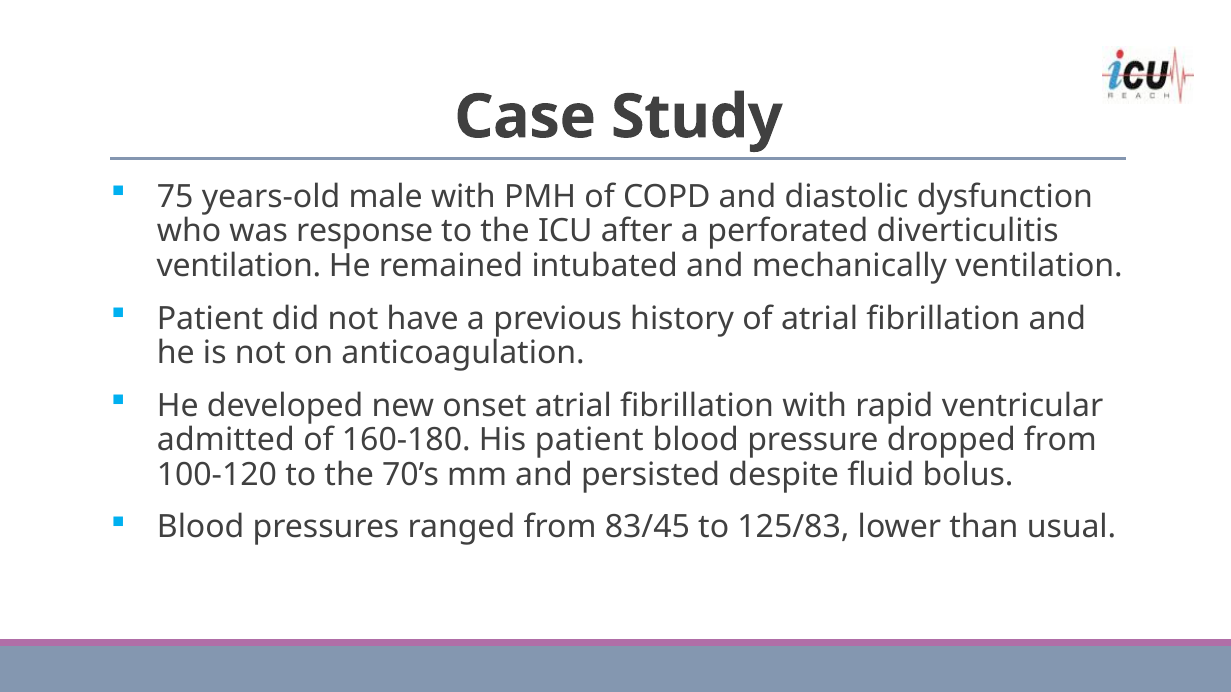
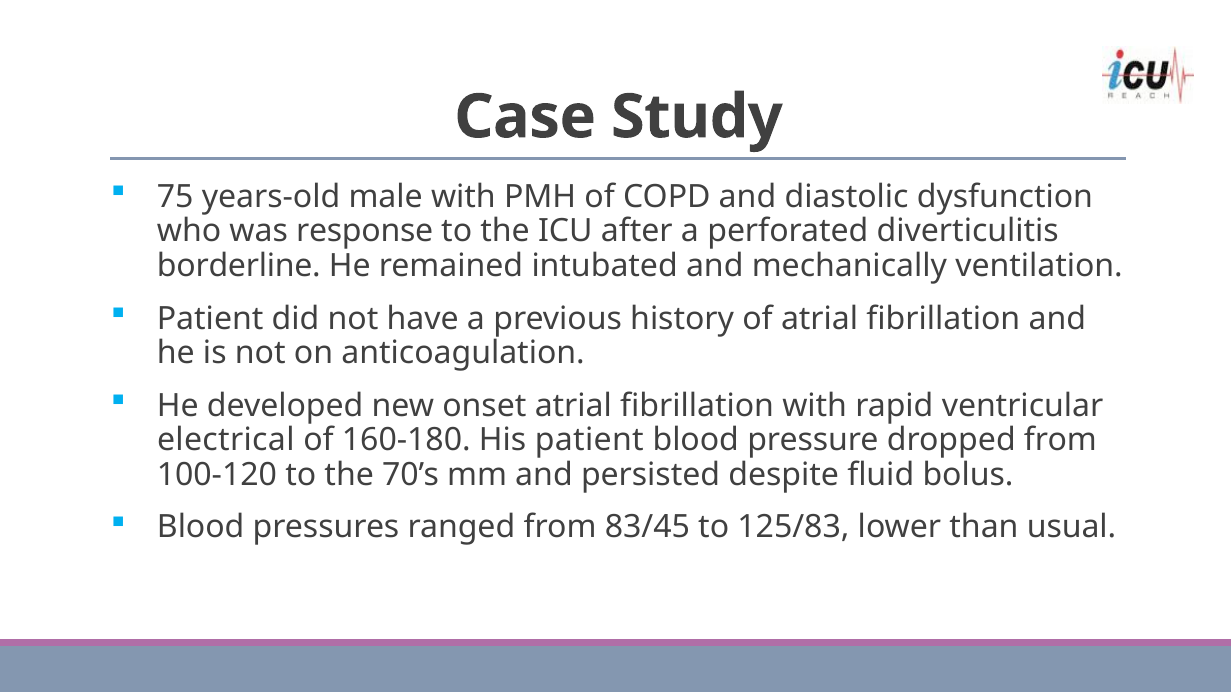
ventilation at (239, 266): ventilation -> borderline
admitted: admitted -> electrical
